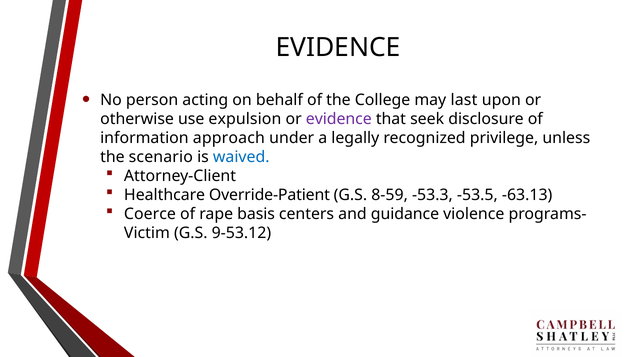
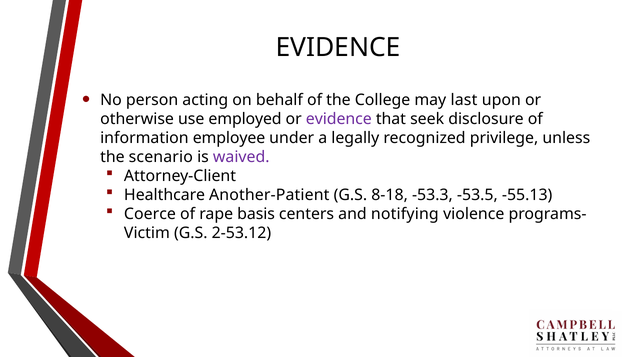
expulsion: expulsion -> employed
approach: approach -> employee
waived colour: blue -> purple
Override-Patient: Override-Patient -> Another-Patient
8-59: 8-59 -> 8-18
-63.13: -63.13 -> -55.13
guidance: guidance -> notifying
9-53.12: 9-53.12 -> 2-53.12
